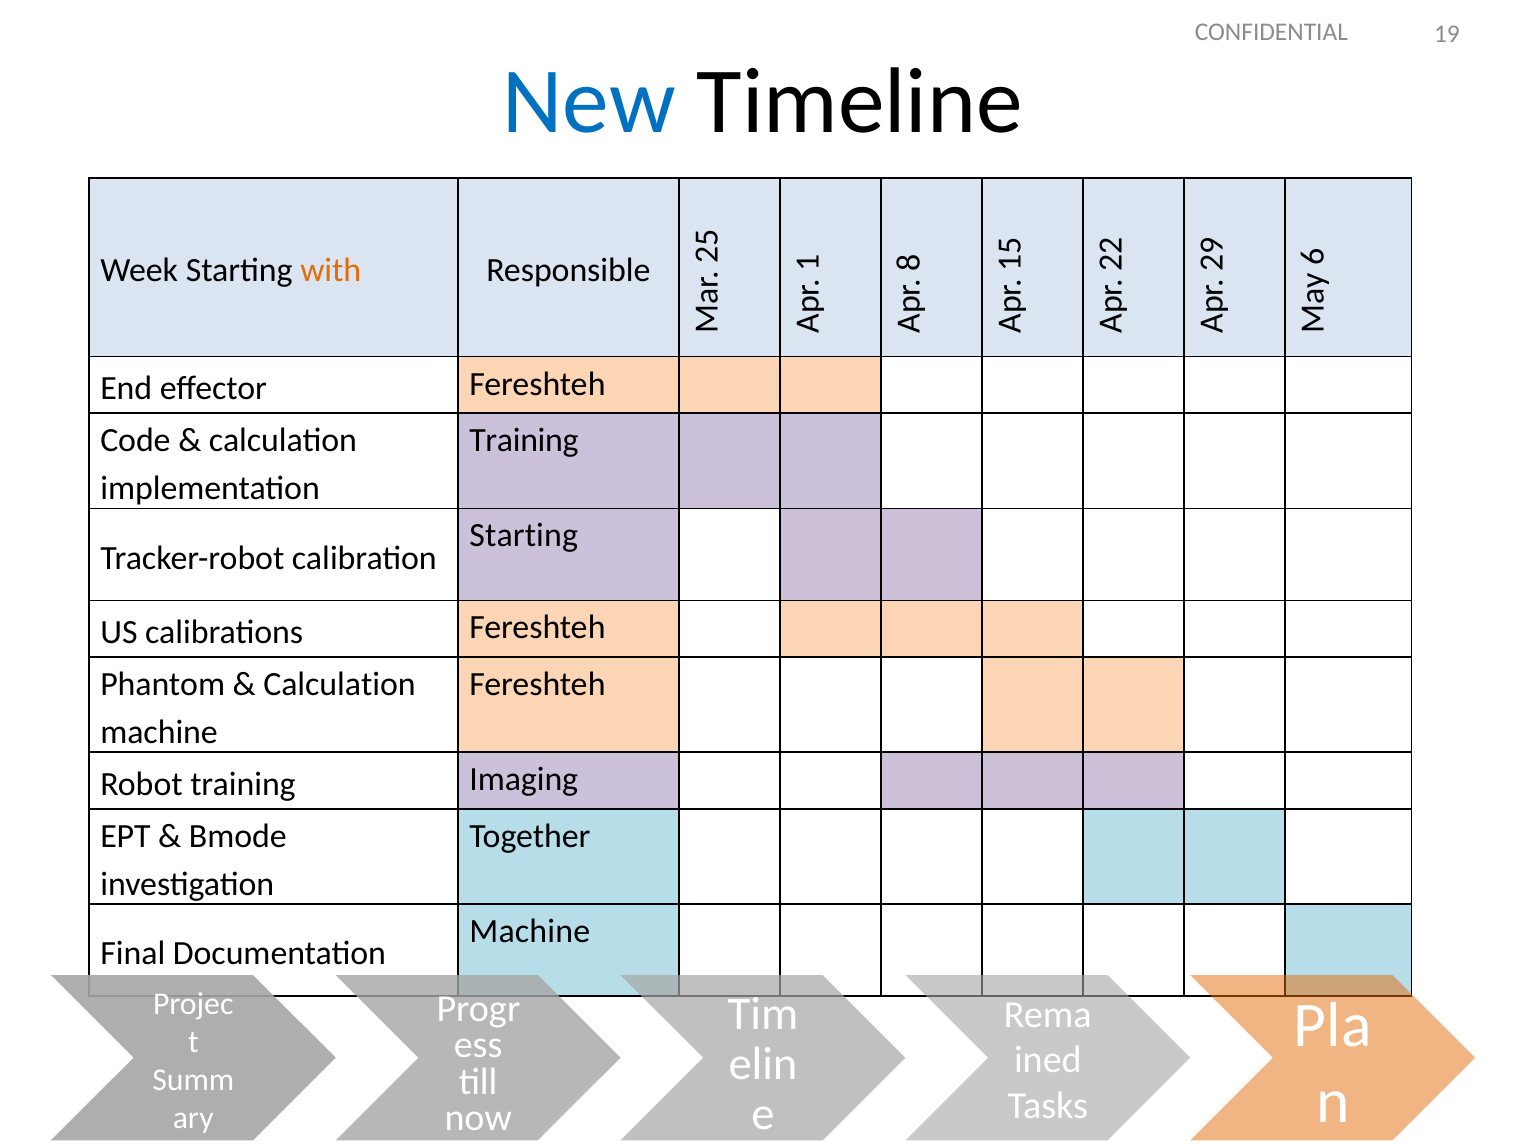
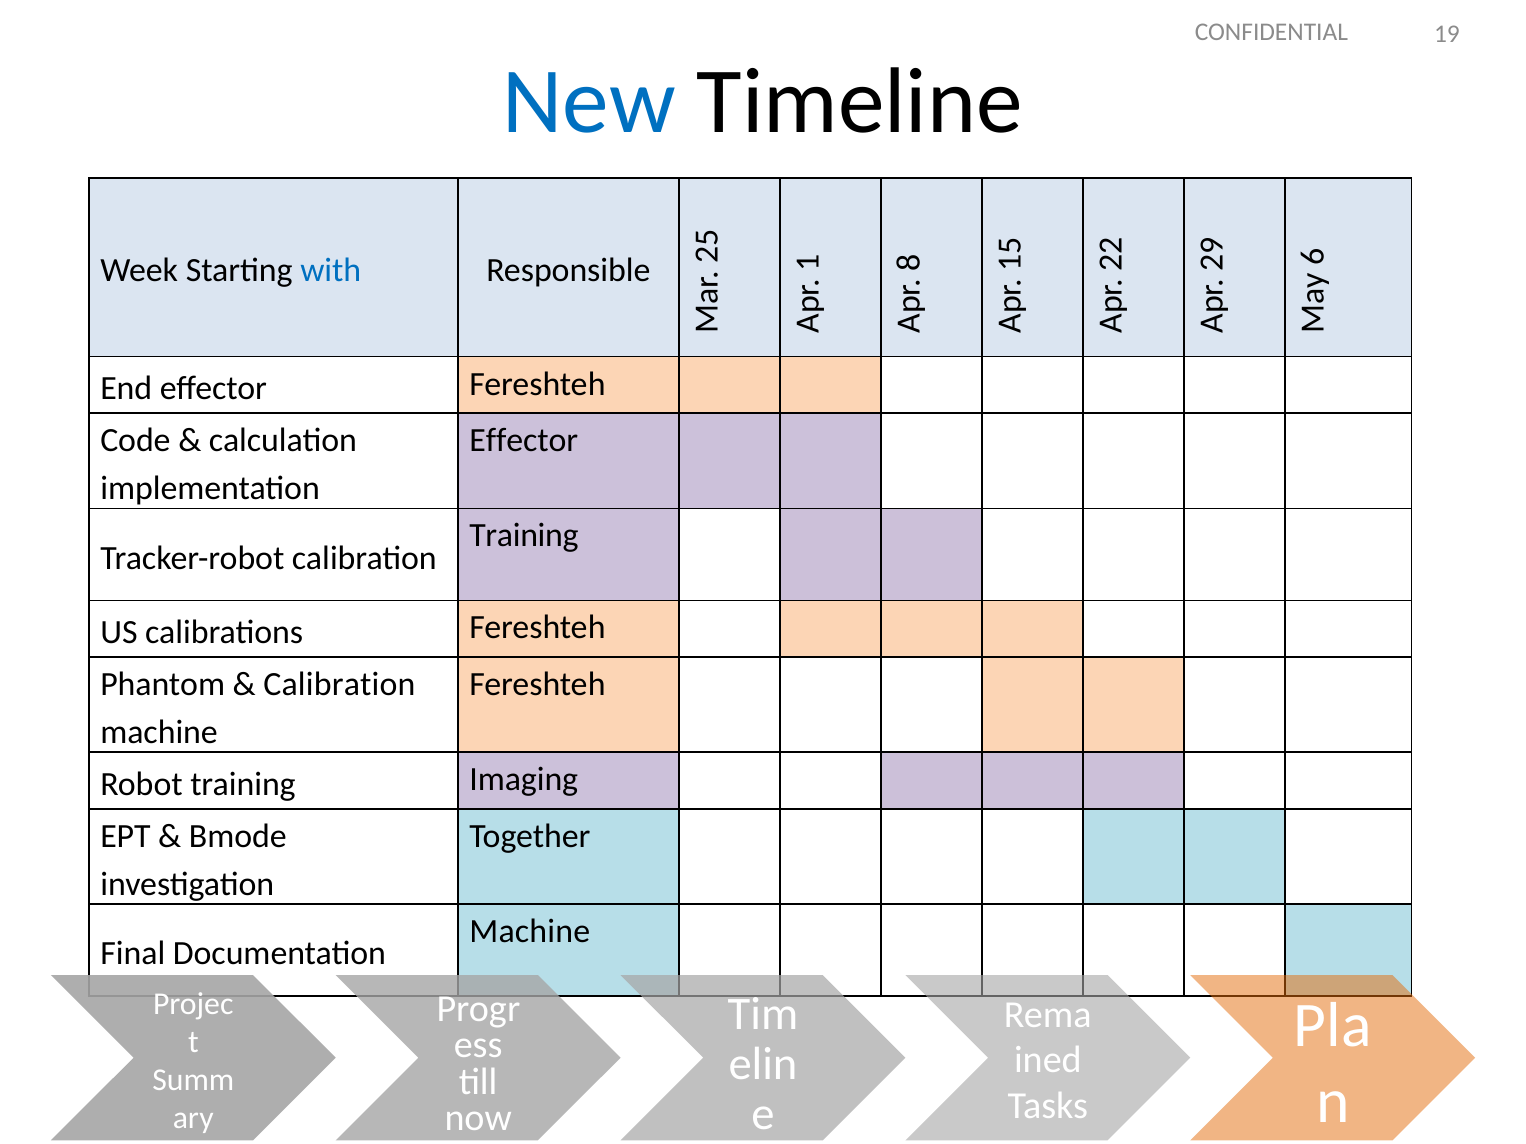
with colour: orange -> blue
Training at (524, 441): Training -> Effector
Starting at (524, 536): Starting -> Training
Calculation at (340, 685): Calculation -> Calibration
